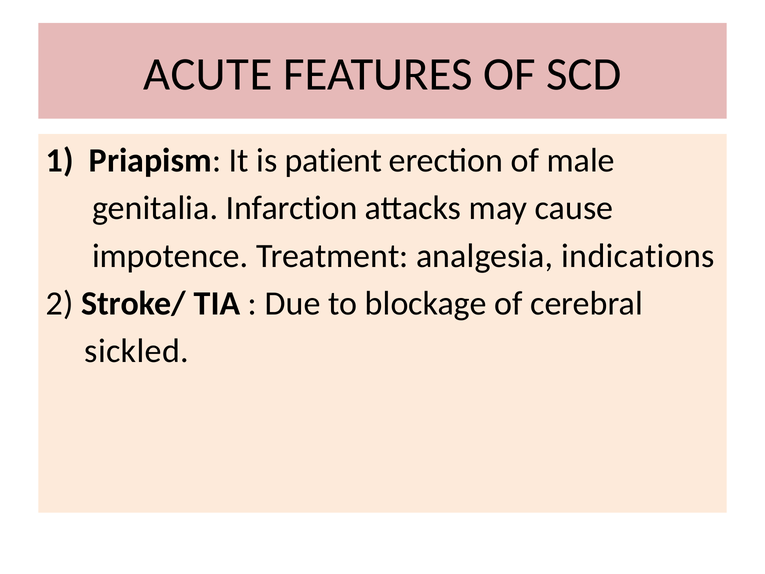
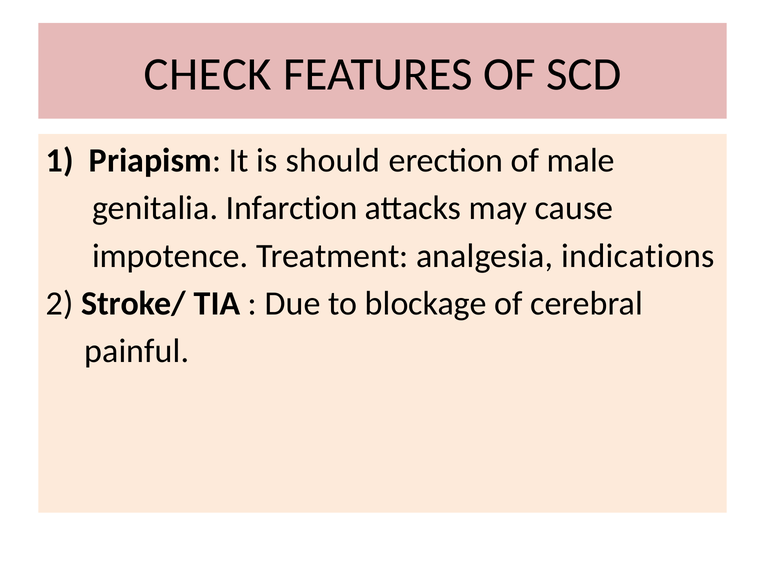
ACUTE: ACUTE -> CHECK
patient: patient -> should
sickled: sickled -> painful
